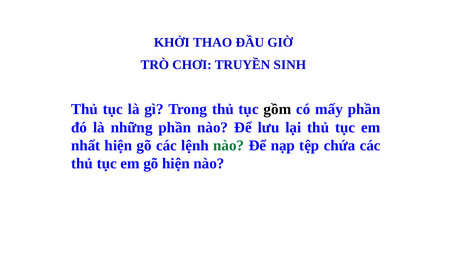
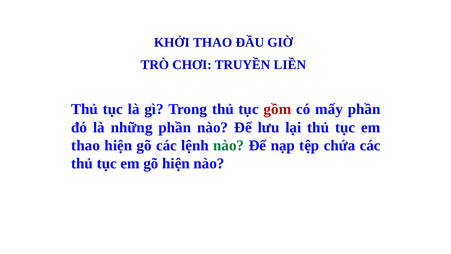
SINH: SINH -> LIỀN
gồm colour: black -> red
nhất at (86, 145): nhất -> thao
